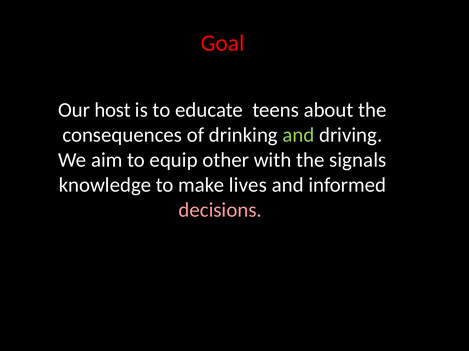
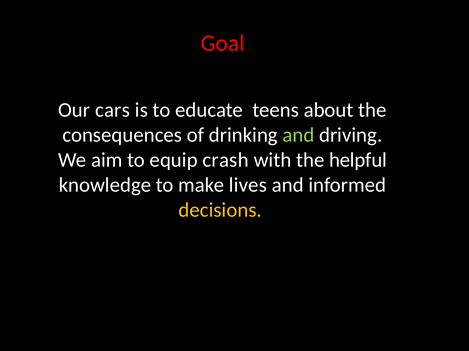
host: host -> cars
other: other -> crash
signals: signals -> helpful
decisions colour: pink -> yellow
